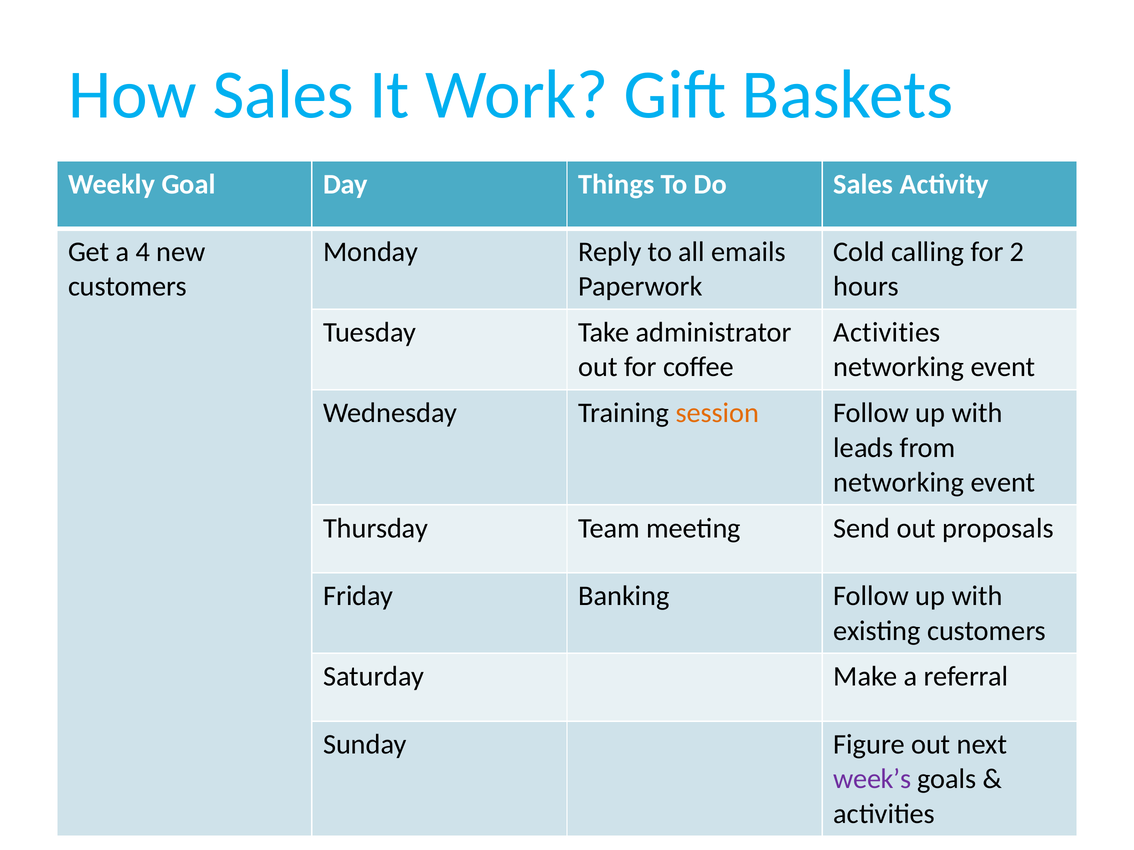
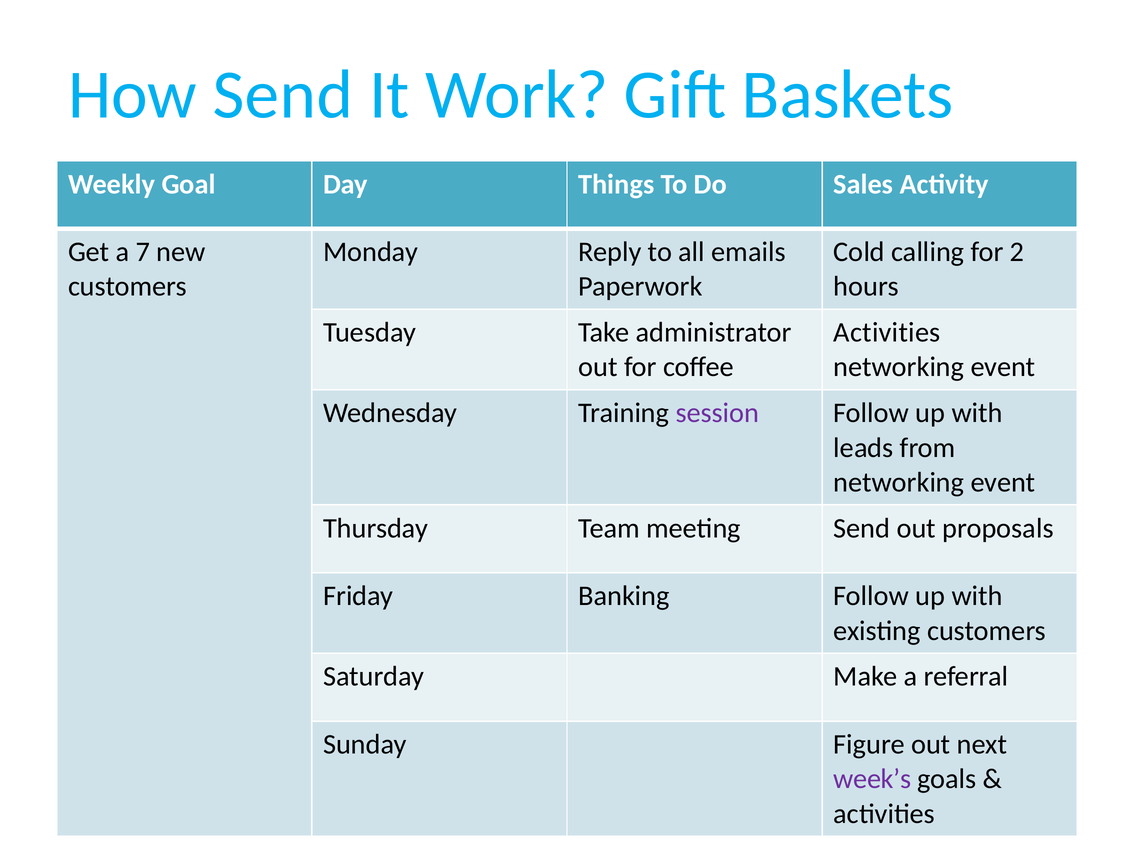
How Sales: Sales -> Send
4: 4 -> 7
session colour: orange -> purple
